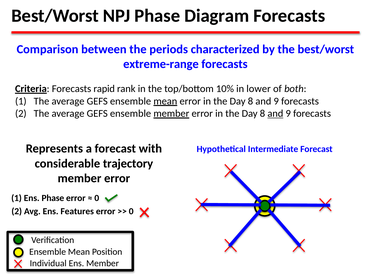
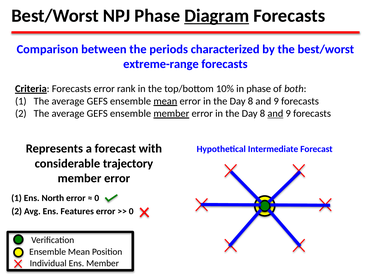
Diagram underline: none -> present
Forecasts rapid: rapid -> error
in lower: lower -> phase
Ens Phase: Phase -> North
